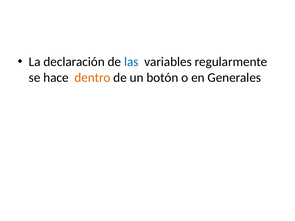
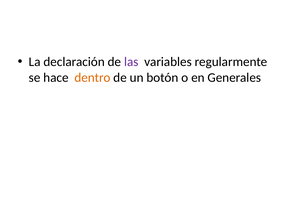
las colour: blue -> purple
